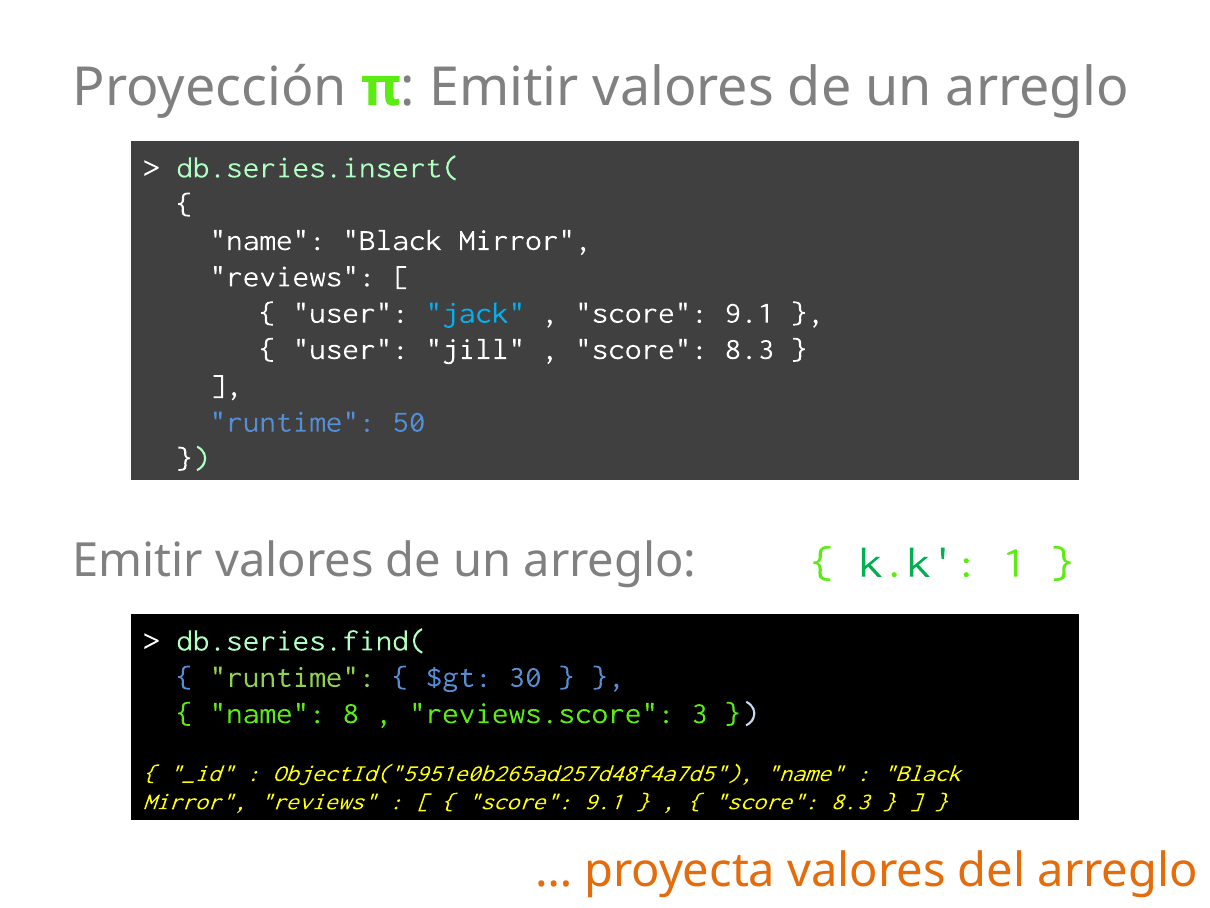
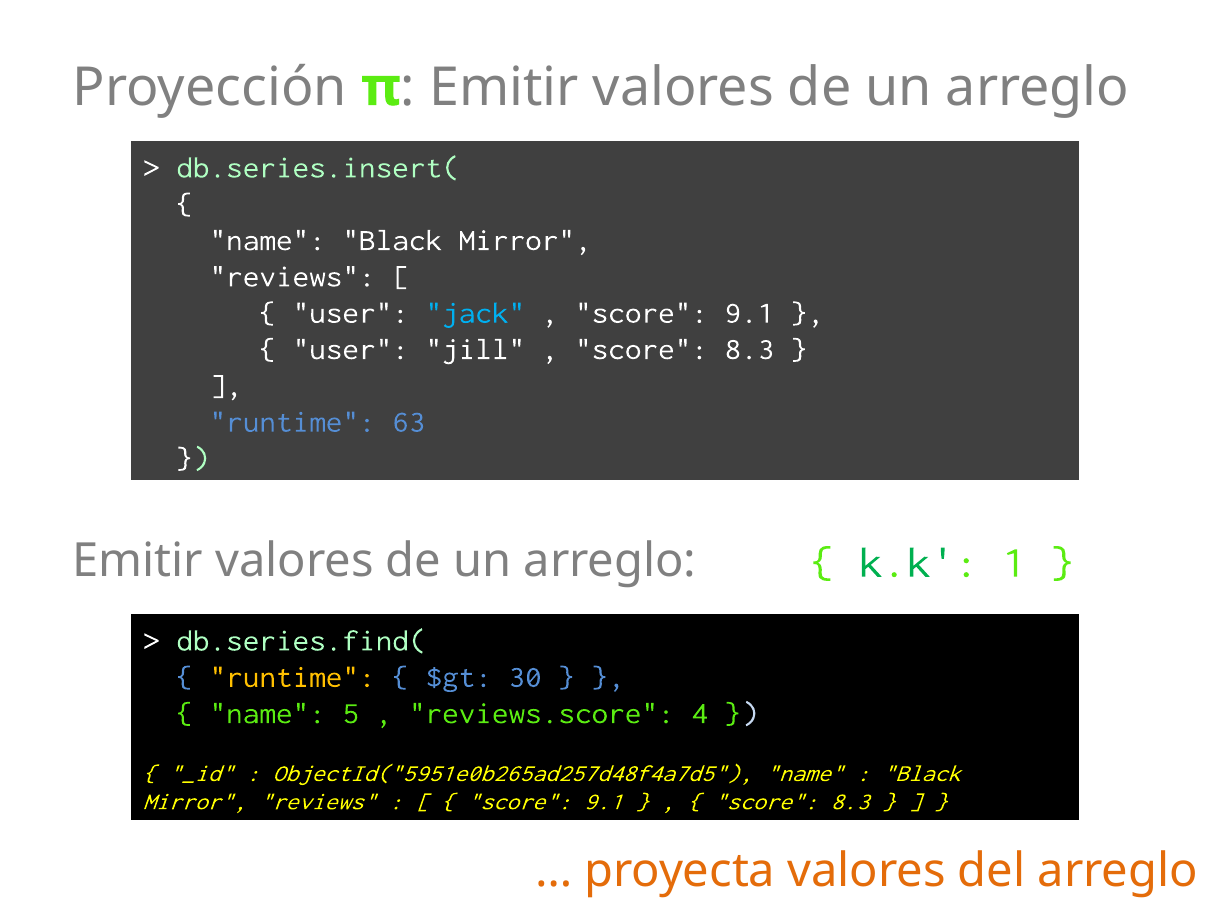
50: 50 -> 63
runtime at (293, 676) colour: light green -> yellow
8: 8 -> 5
3: 3 -> 4
